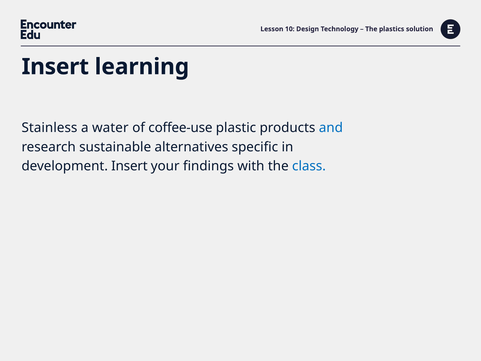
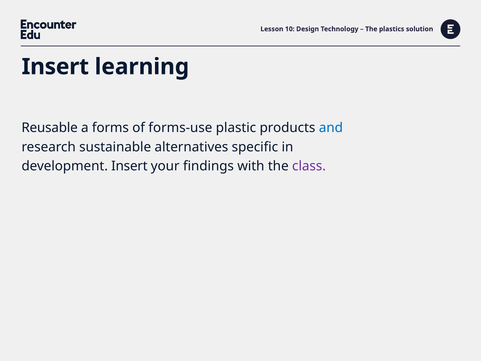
Stainless: Stainless -> Reusable
water: water -> forms
coffee-use: coffee-use -> forms-use
class colour: blue -> purple
